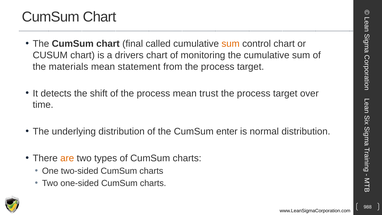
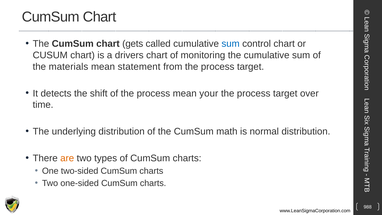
final: final -> gets
sum at (231, 44) colour: orange -> blue
trust: trust -> your
enter: enter -> math
